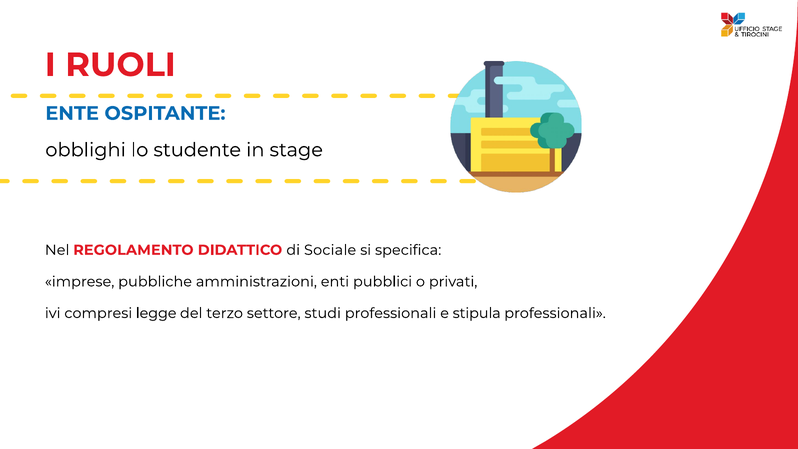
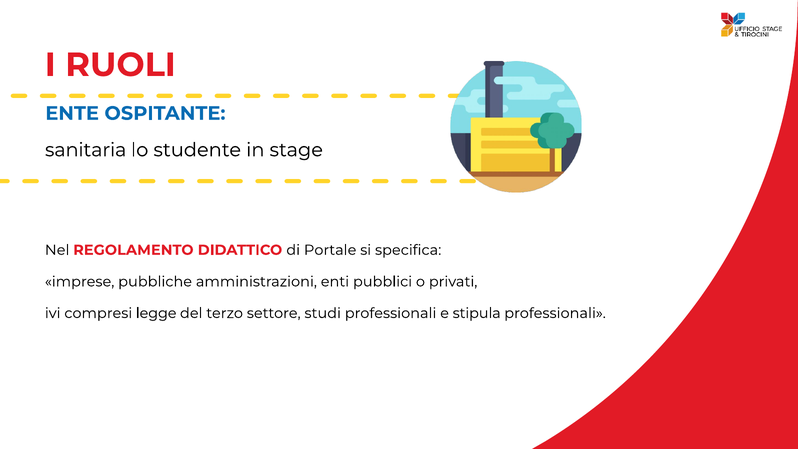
obblighi: obblighi -> sanitaria
Sociale: Sociale -> Portale
